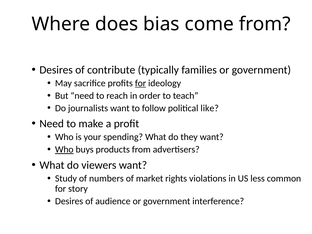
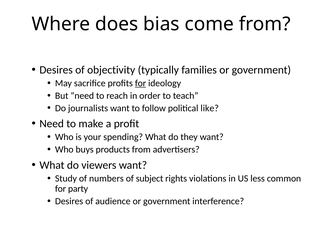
contribute: contribute -> objectivity
Who at (64, 150) underline: present -> none
market: market -> subject
story: story -> party
